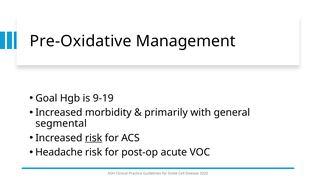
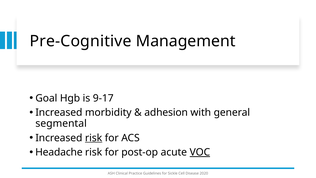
Pre-Oxidative: Pre-Oxidative -> Pre-Cognitive
9-19: 9-19 -> 9-17
primarily: primarily -> adhesion
VOC underline: none -> present
